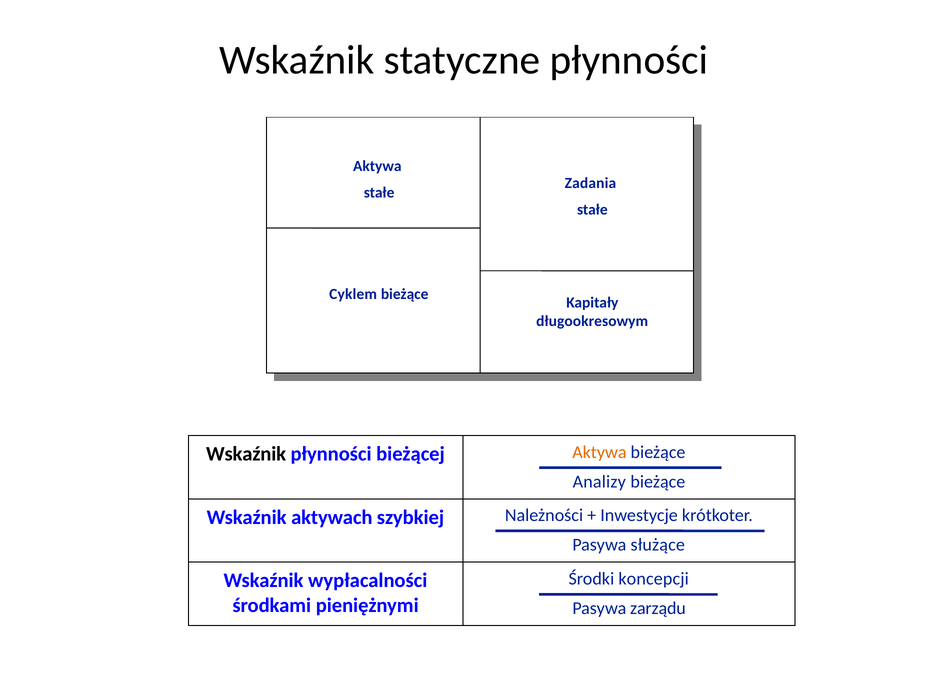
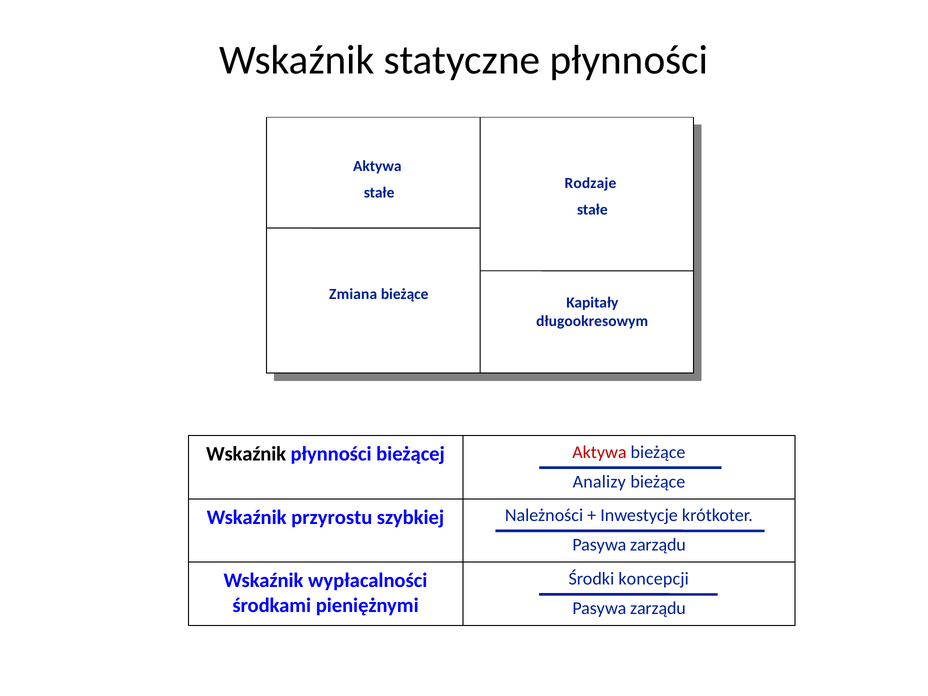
Zadania: Zadania -> Rodzaje
Cyklem: Cyklem -> Zmiana
Aktywa at (599, 452) colour: orange -> red
aktywach: aktywach -> przyrostu
służące at (658, 545): służące -> zarządu
